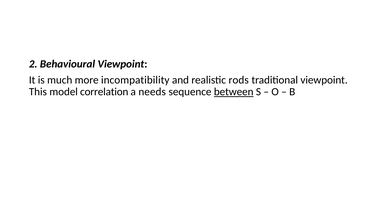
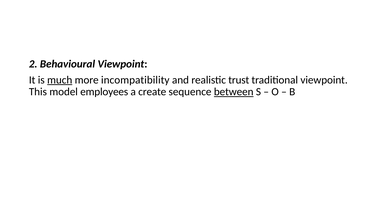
much underline: none -> present
rods: rods -> trust
correlation: correlation -> employees
needs: needs -> create
